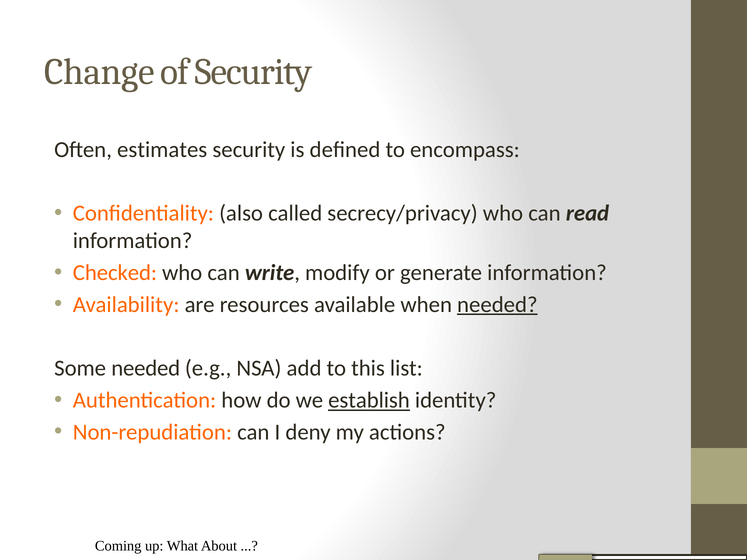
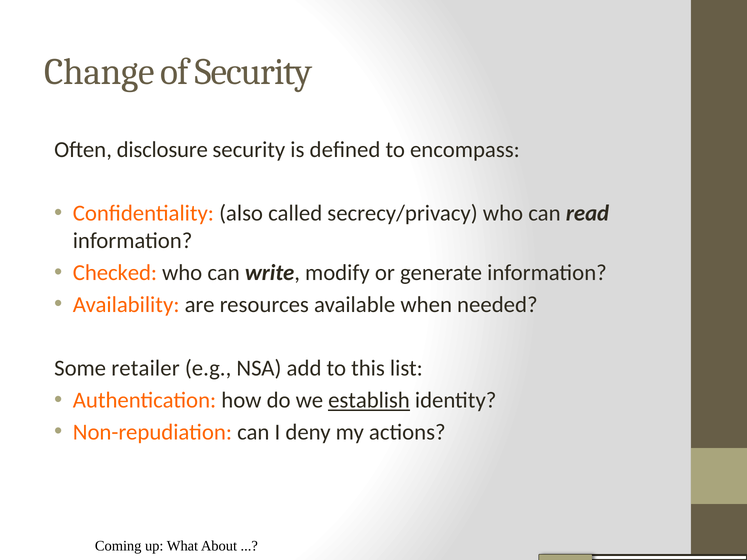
estimates: estimates -> disclosure
needed at (497, 305) underline: present -> none
Some needed: needed -> retailer
